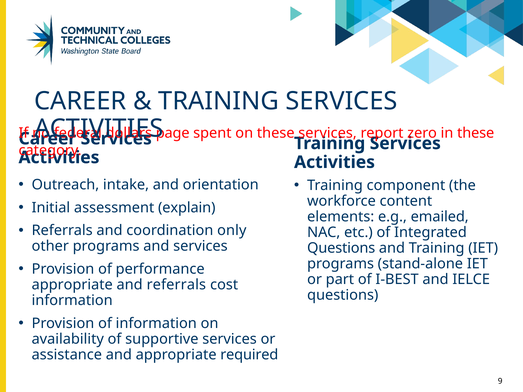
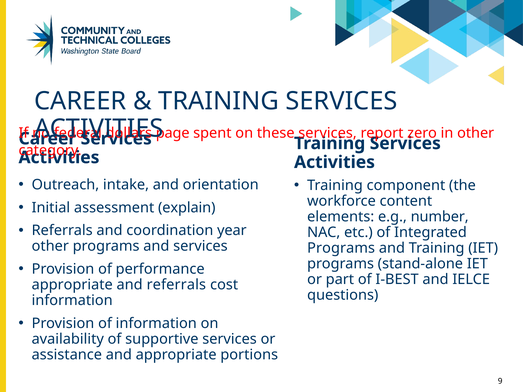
in these: these -> other
emailed: emailed -> number
only: only -> year
Questions at (341, 248): Questions -> Programs
required: required -> portions
